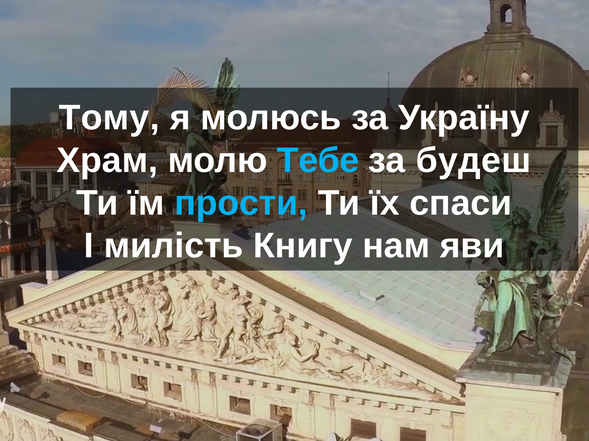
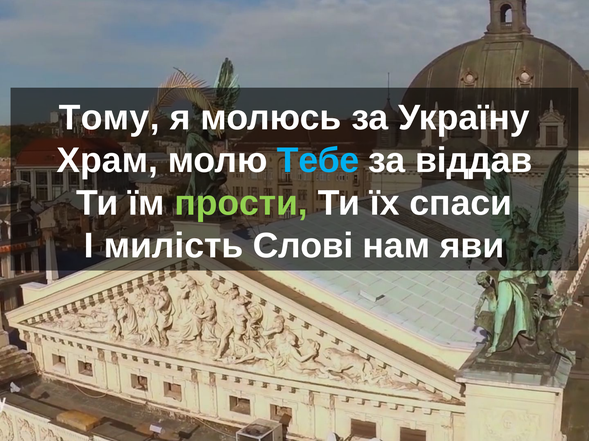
будеш: будеш -> віддав
прости colour: light blue -> light green
Книгу: Книгу -> Слові
